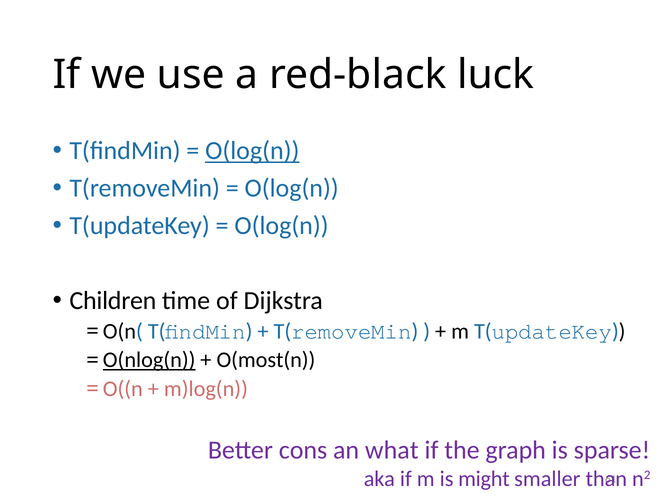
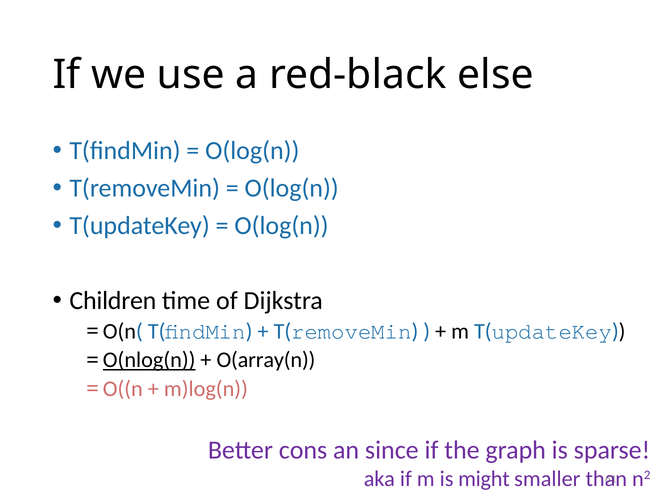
luck: luck -> else
O(log(n at (252, 151) underline: present -> none
O(most(n: O(most(n -> O(array(n
what: what -> since
